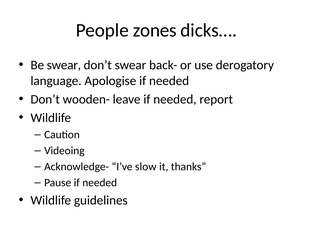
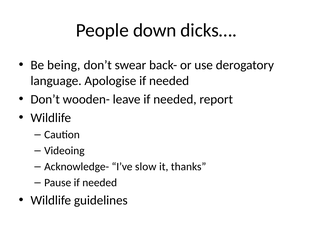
zones: zones -> down
Be swear: swear -> being
